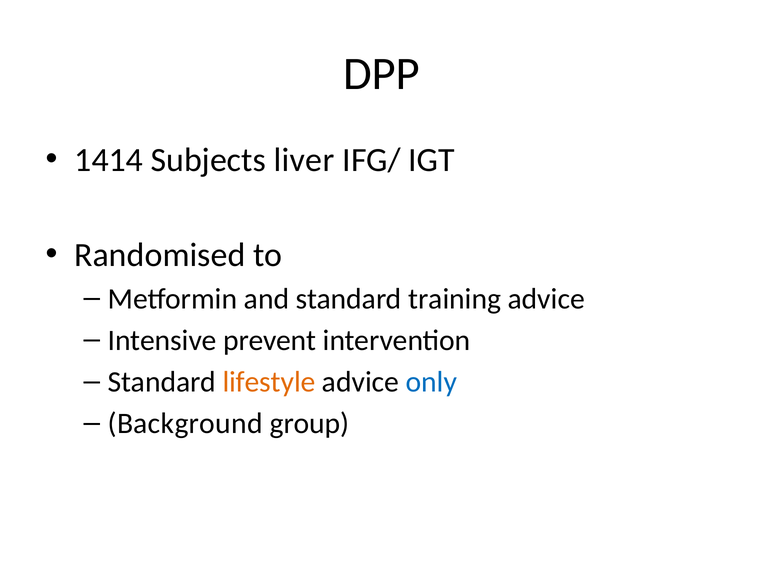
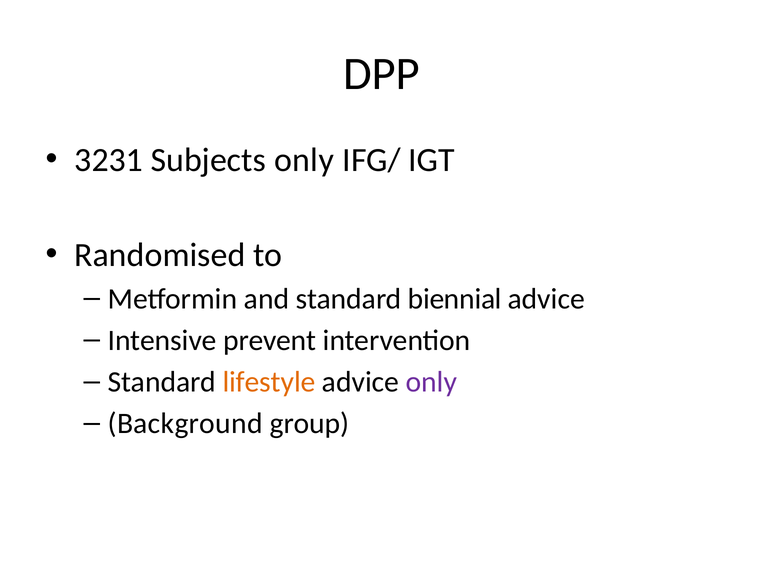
1414: 1414 -> 3231
Subjects liver: liver -> only
training: training -> biennial
only at (431, 382) colour: blue -> purple
